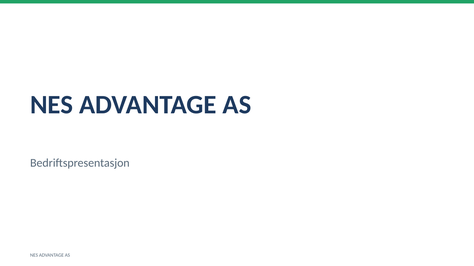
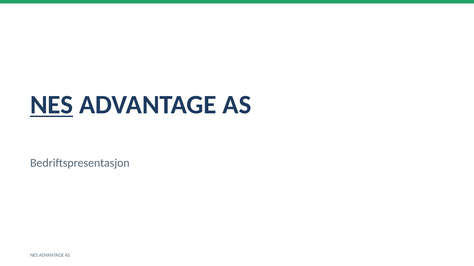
NES at (52, 105) underline: none -> present
